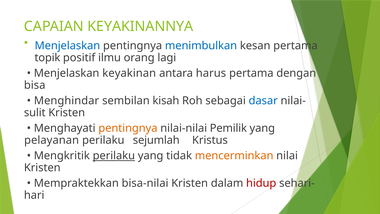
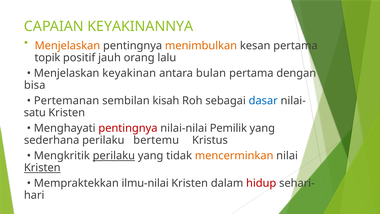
Menjelaskan at (67, 46) colour: blue -> orange
menimbulkan colour: blue -> orange
ilmu: ilmu -> jauh
lagi: lagi -> lalu
harus: harus -> bulan
Menghindar: Menghindar -> Pertemanan
sulit: sulit -> satu
pentingnya at (128, 128) colour: orange -> red
pelayanan: pelayanan -> sederhana
sejumlah: sejumlah -> bertemu
Kristen at (42, 168) underline: none -> present
bisa-nilai: bisa-nilai -> ilmu-nilai
